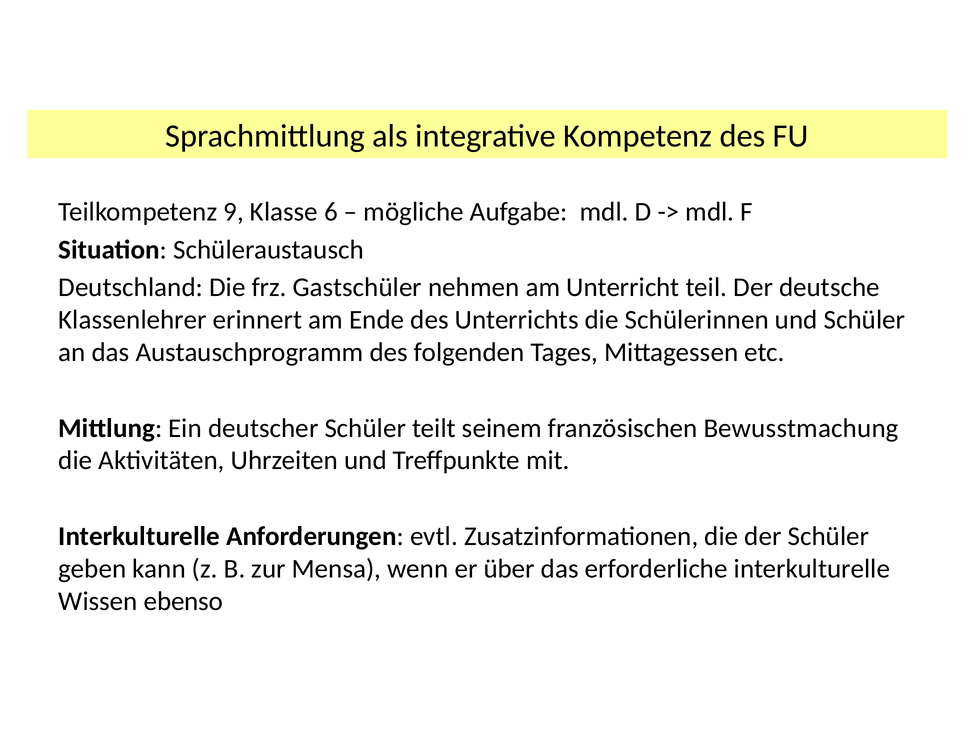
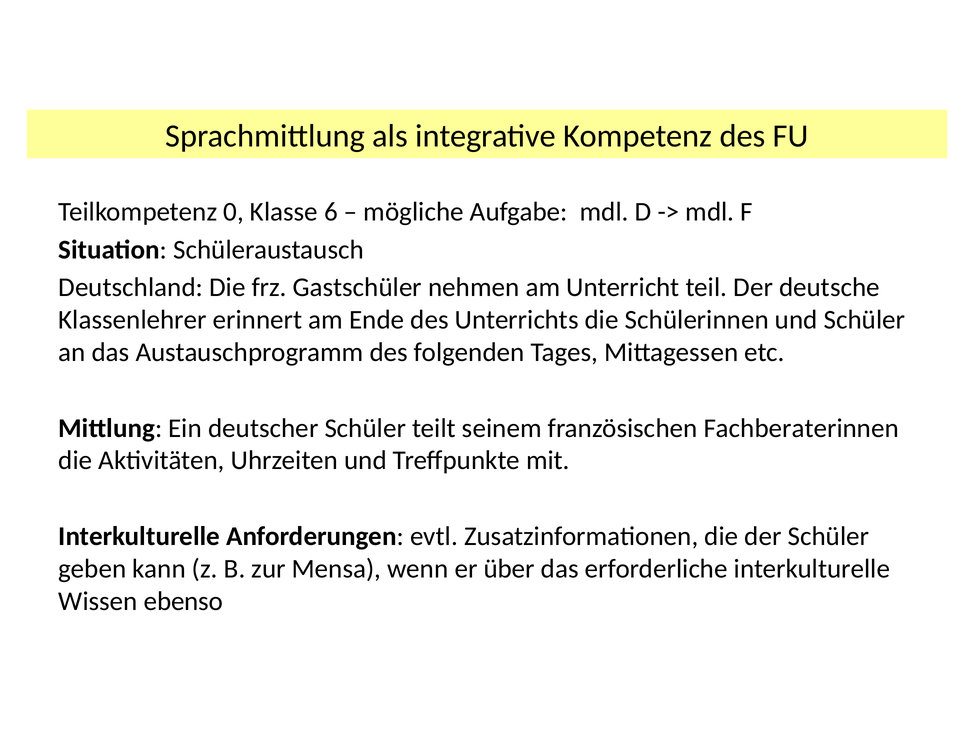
9: 9 -> 0
Bewusstmachung: Bewusstmachung -> Fachberaterinnen
